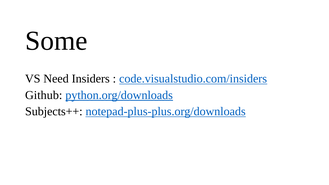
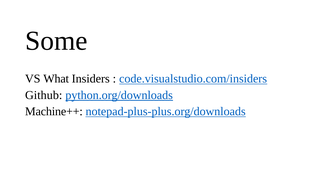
Need: Need -> What
Subjects++: Subjects++ -> Machine++
